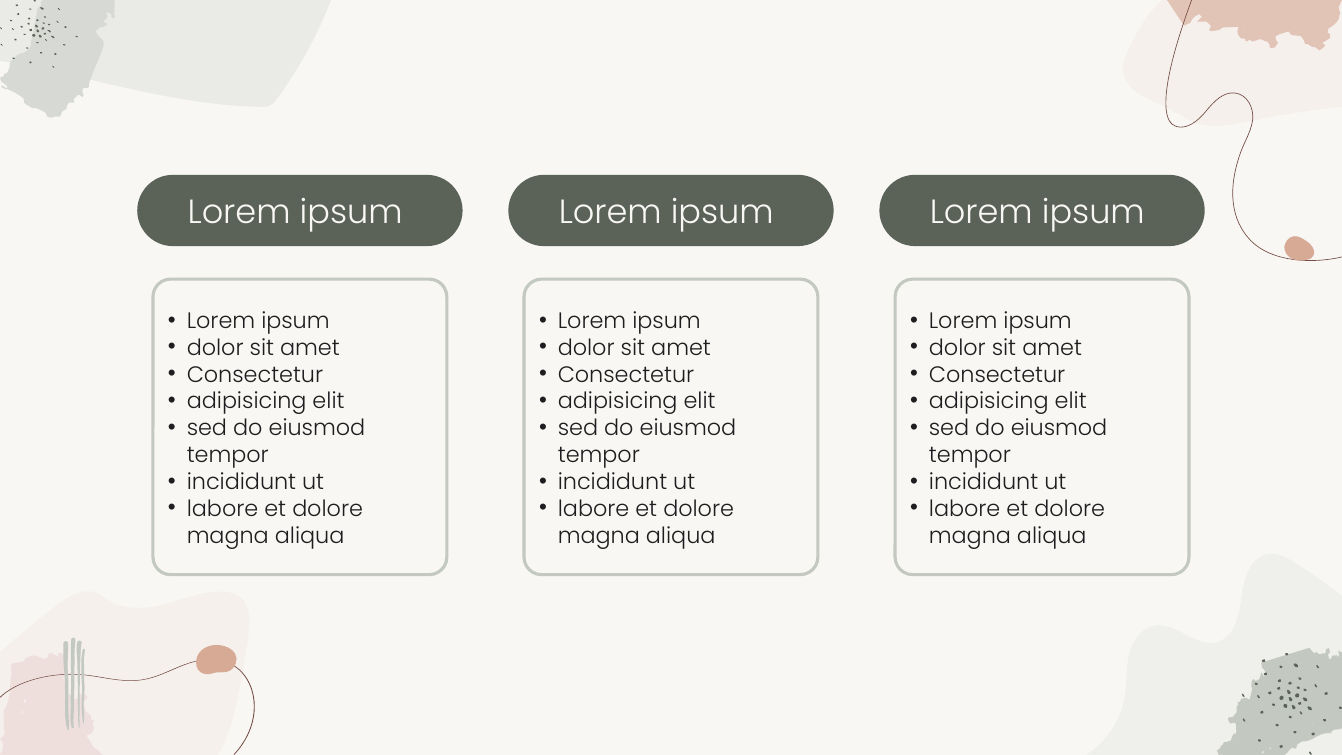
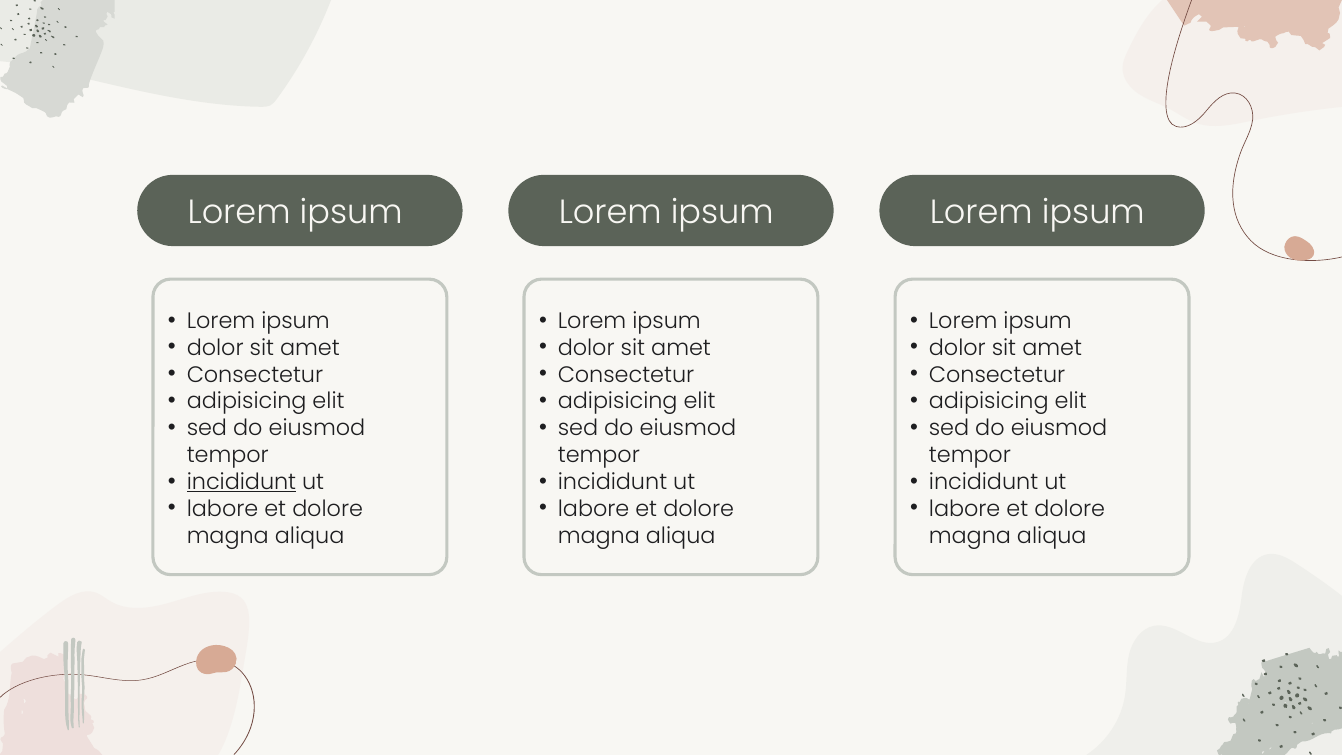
incididunt at (242, 482) underline: none -> present
